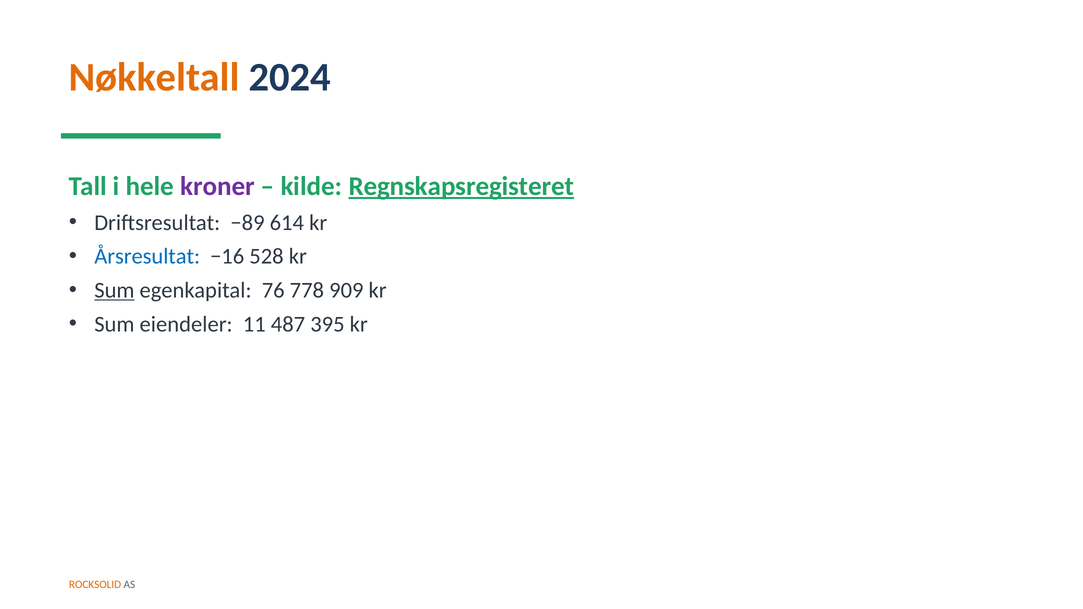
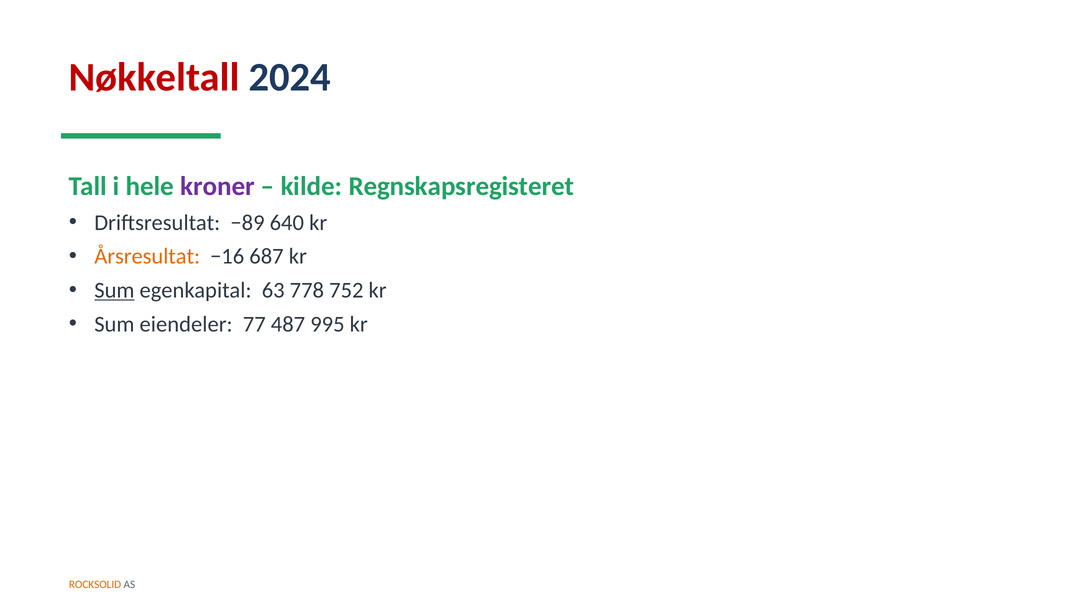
Nøkkeltall colour: orange -> red
Regnskapsregisteret underline: present -> none
614: 614 -> 640
Årsresultat colour: blue -> orange
528: 528 -> 687
76: 76 -> 63
909: 909 -> 752
11: 11 -> 77
395: 395 -> 995
